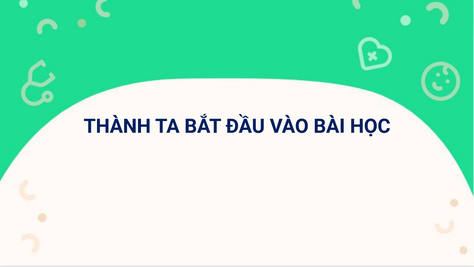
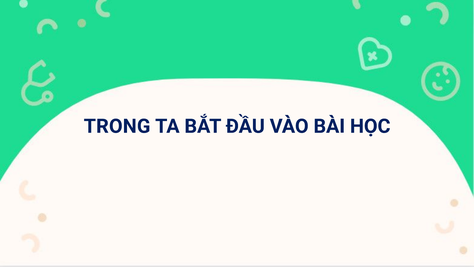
THÀNH: THÀNH -> TRONG
